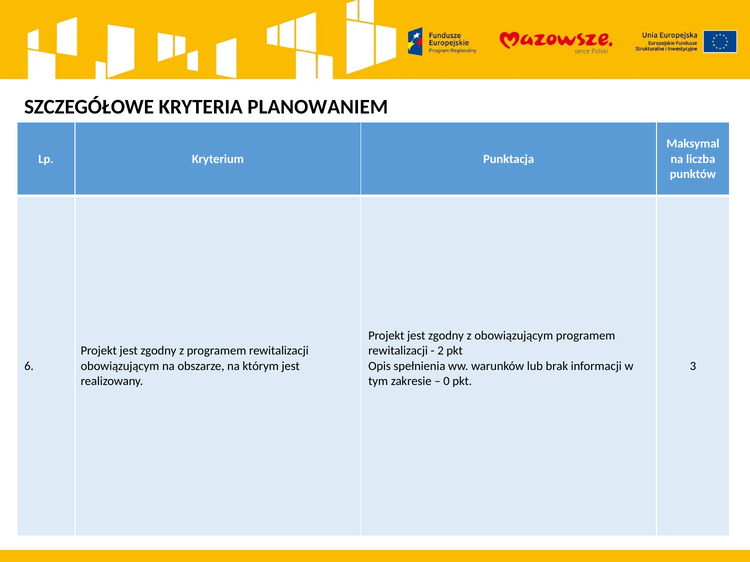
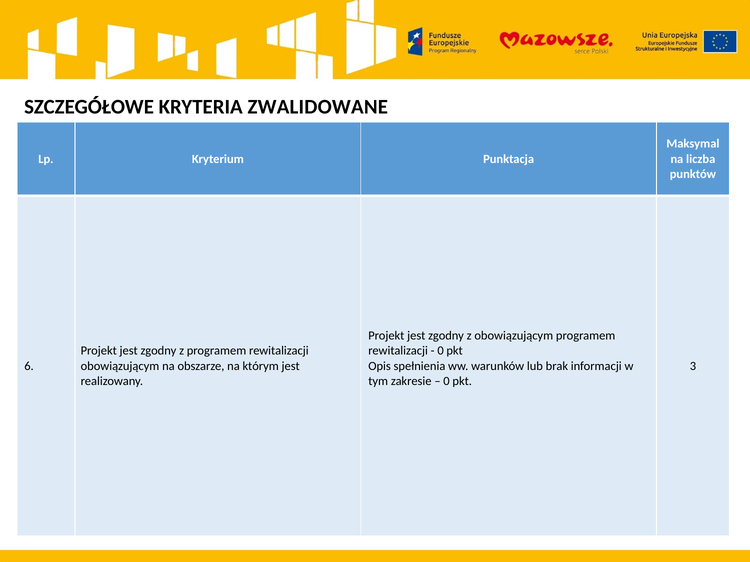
PLANOWANIEM: PLANOWANIEM -> ZWALIDOWANE
2 at (441, 351): 2 -> 0
